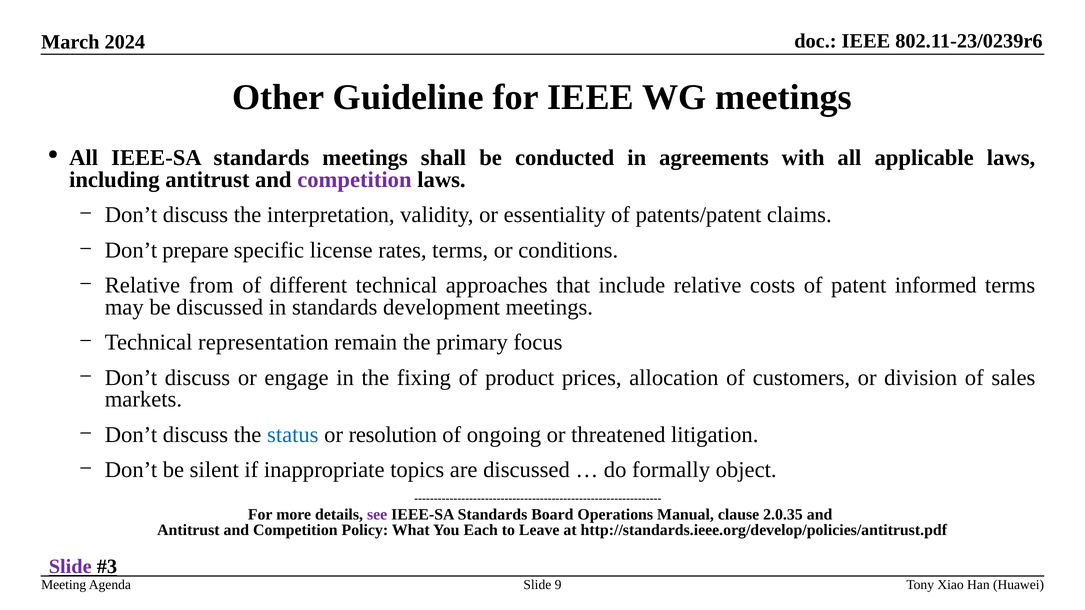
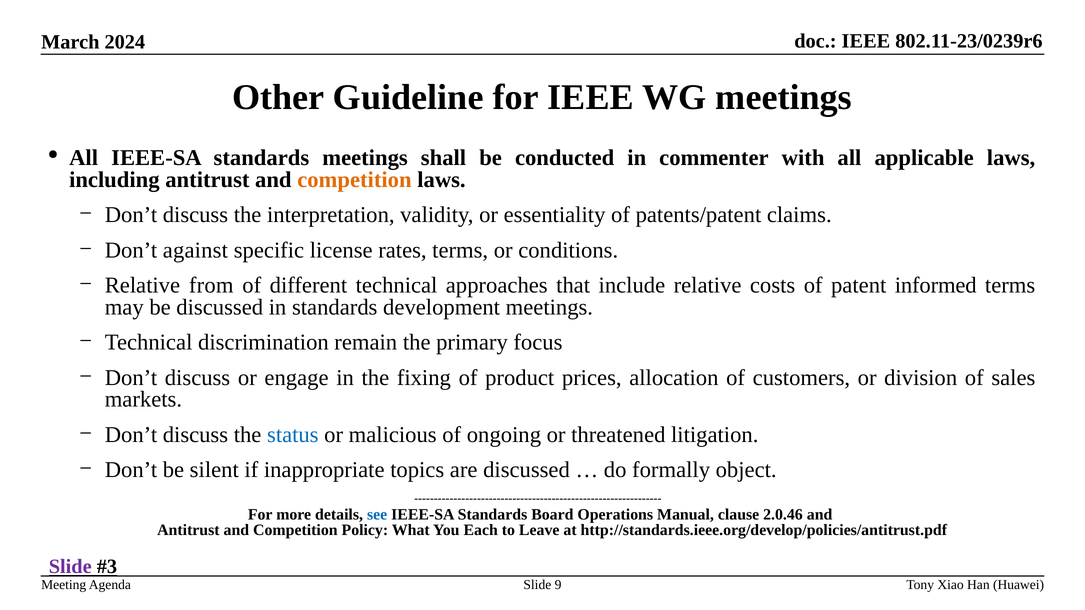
agreements: agreements -> commenter
competition at (354, 180) colour: purple -> orange
prepare: prepare -> against
representation: representation -> discrimination
resolution: resolution -> malicious
see colour: purple -> blue
2.0.35: 2.0.35 -> 2.0.46
